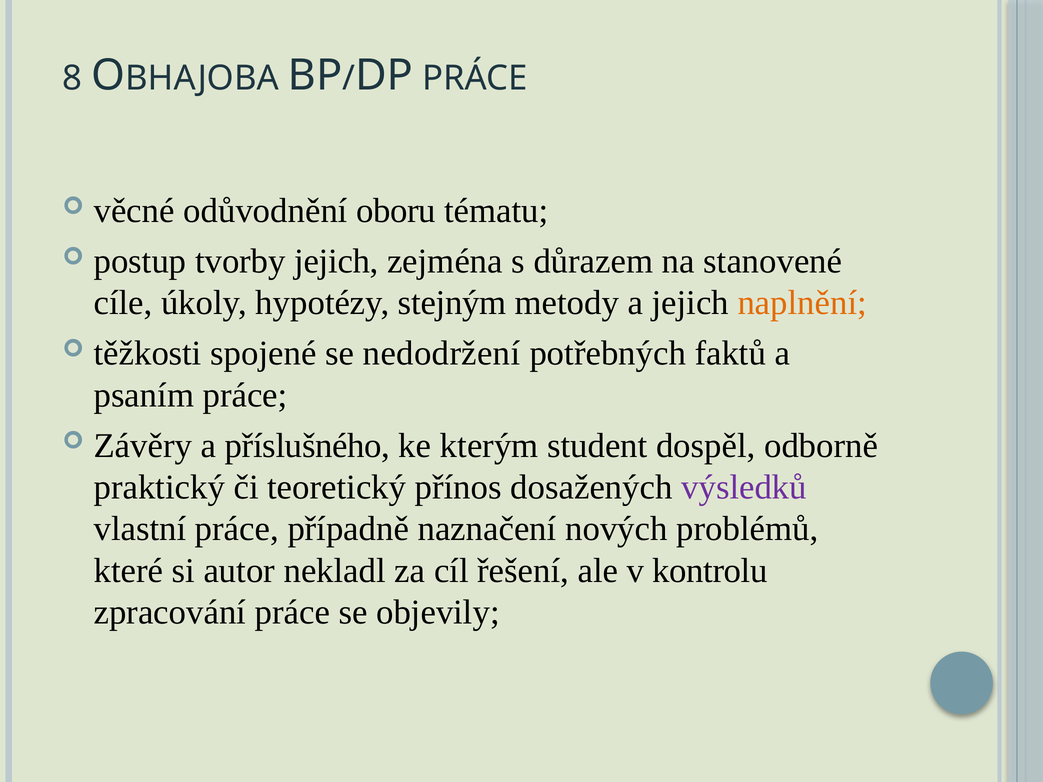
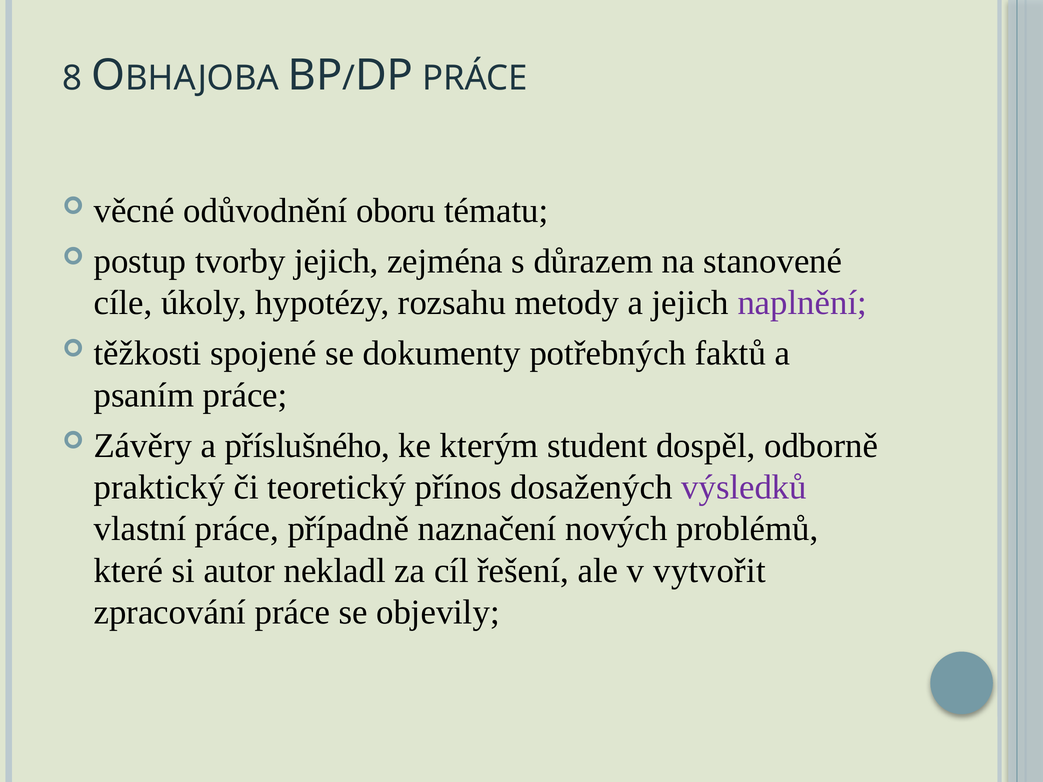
stejným: stejným -> rozsahu
naplnění colour: orange -> purple
nedodržení: nedodržení -> dokumenty
kontrolu: kontrolu -> vytvořit
